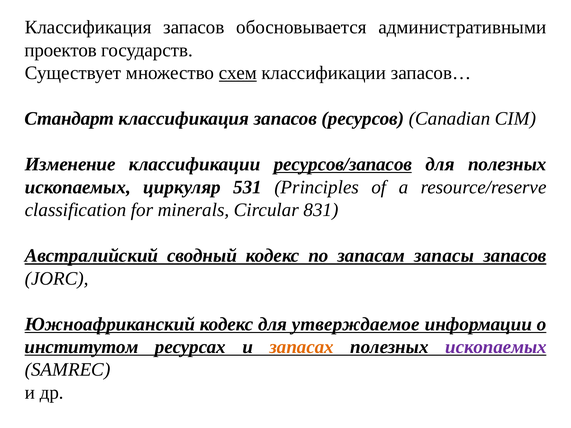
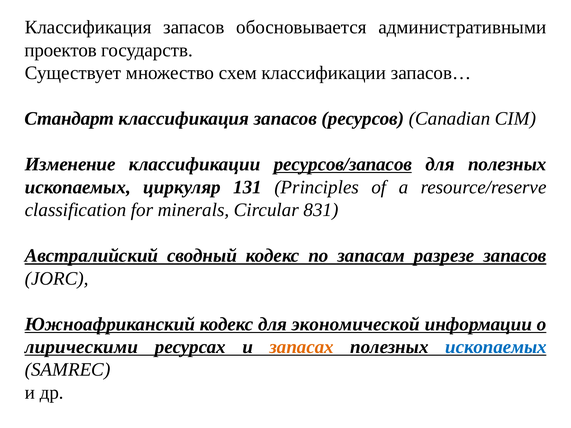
схем underline: present -> none
531: 531 -> 131
запасы: запасы -> разрезе
утверждаемое: утверждаемое -> экономической
институтом: институтом -> лирическими
ископаемых at (496, 347) colour: purple -> blue
